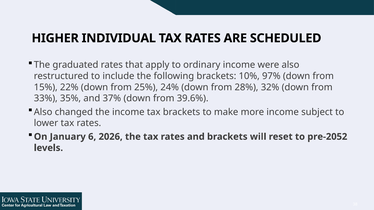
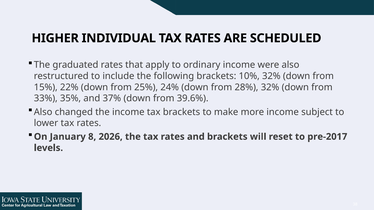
10% 97%: 97% -> 32%
6: 6 -> 8
pre-2052: pre-2052 -> pre-2017
